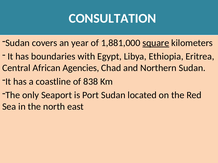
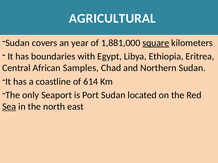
CONSULTATION: CONSULTATION -> AGRICULTURAL
Agencies: Agencies -> Samples
838: 838 -> 614
Sea underline: none -> present
